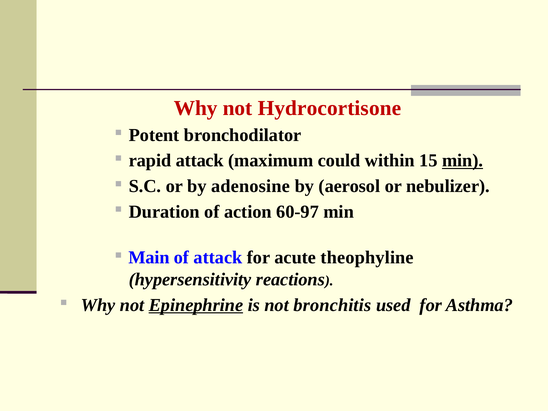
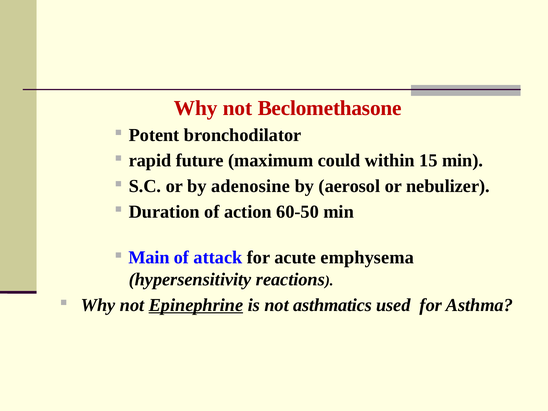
Hydrocortisone: Hydrocortisone -> Beclomethasone
rapid attack: attack -> future
min at (463, 161) underline: present -> none
60-97: 60-97 -> 60-50
theophyline: theophyline -> emphysema
bronchitis: bronchitis -> asthmatics
